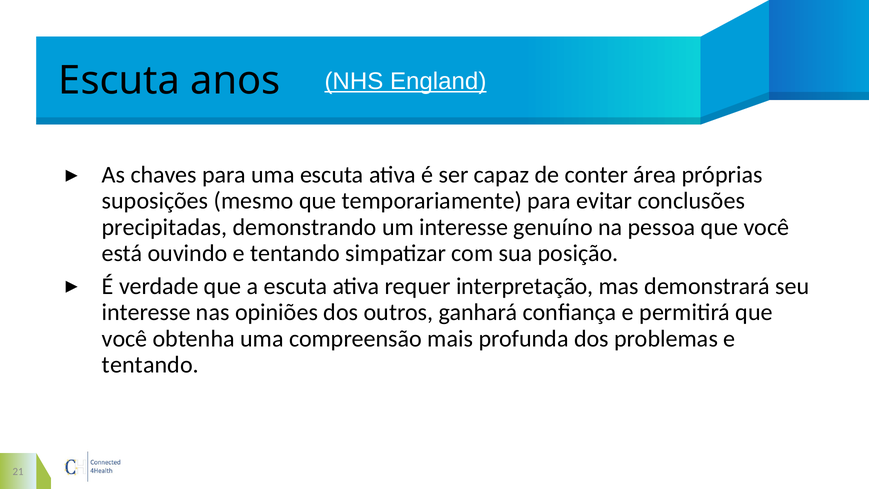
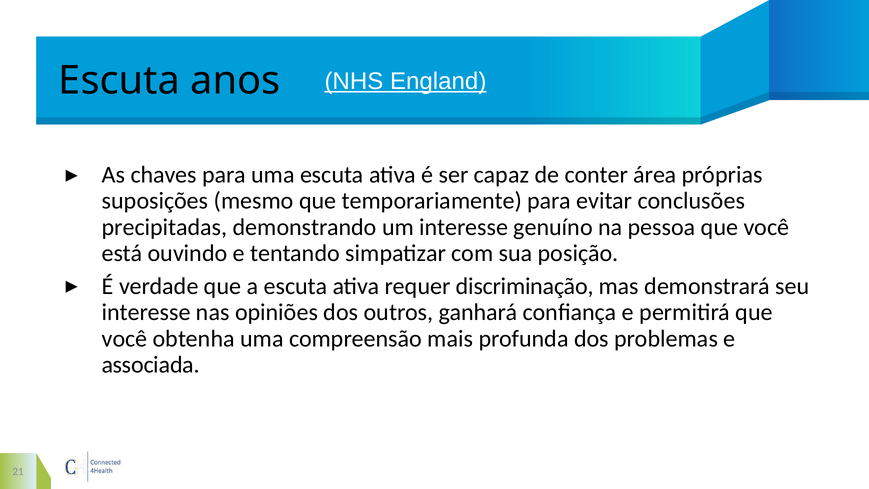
interpretação: interpretação -> discriminação
tentando at (150, 364): tentando -> associada
